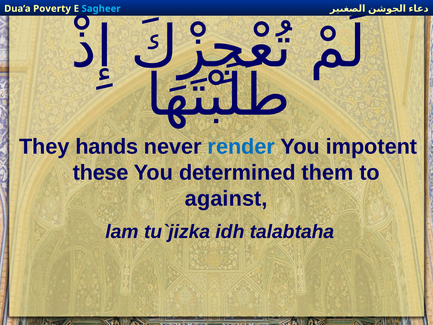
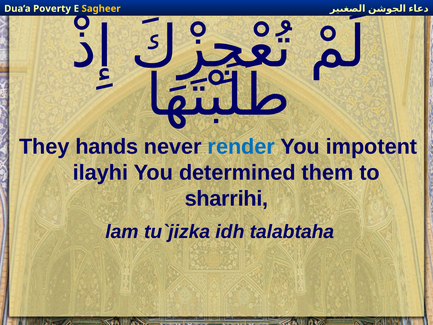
Sagheer colour: light blue -> yellow
these: these -> ilayhi
against: against -> sharrihi
